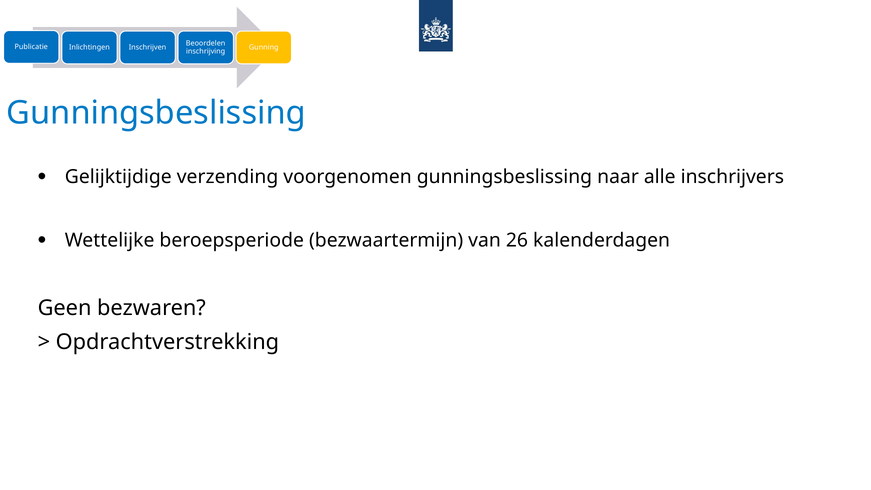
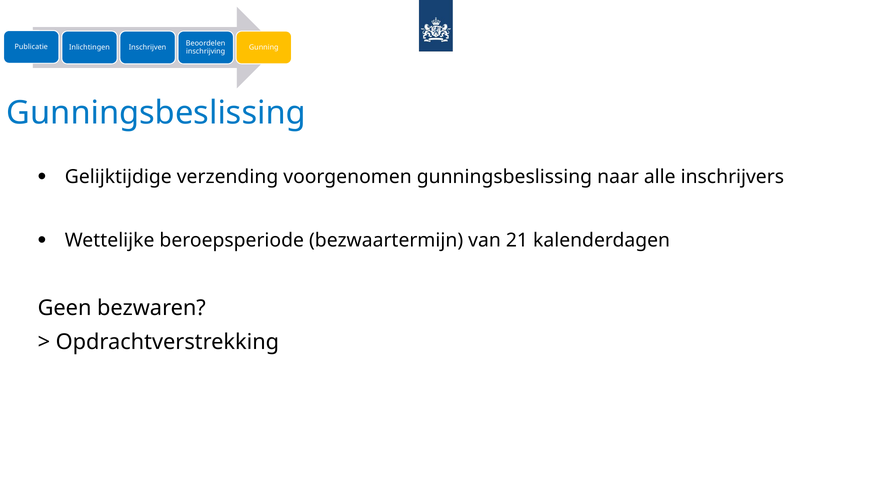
26: 26 -> 21
